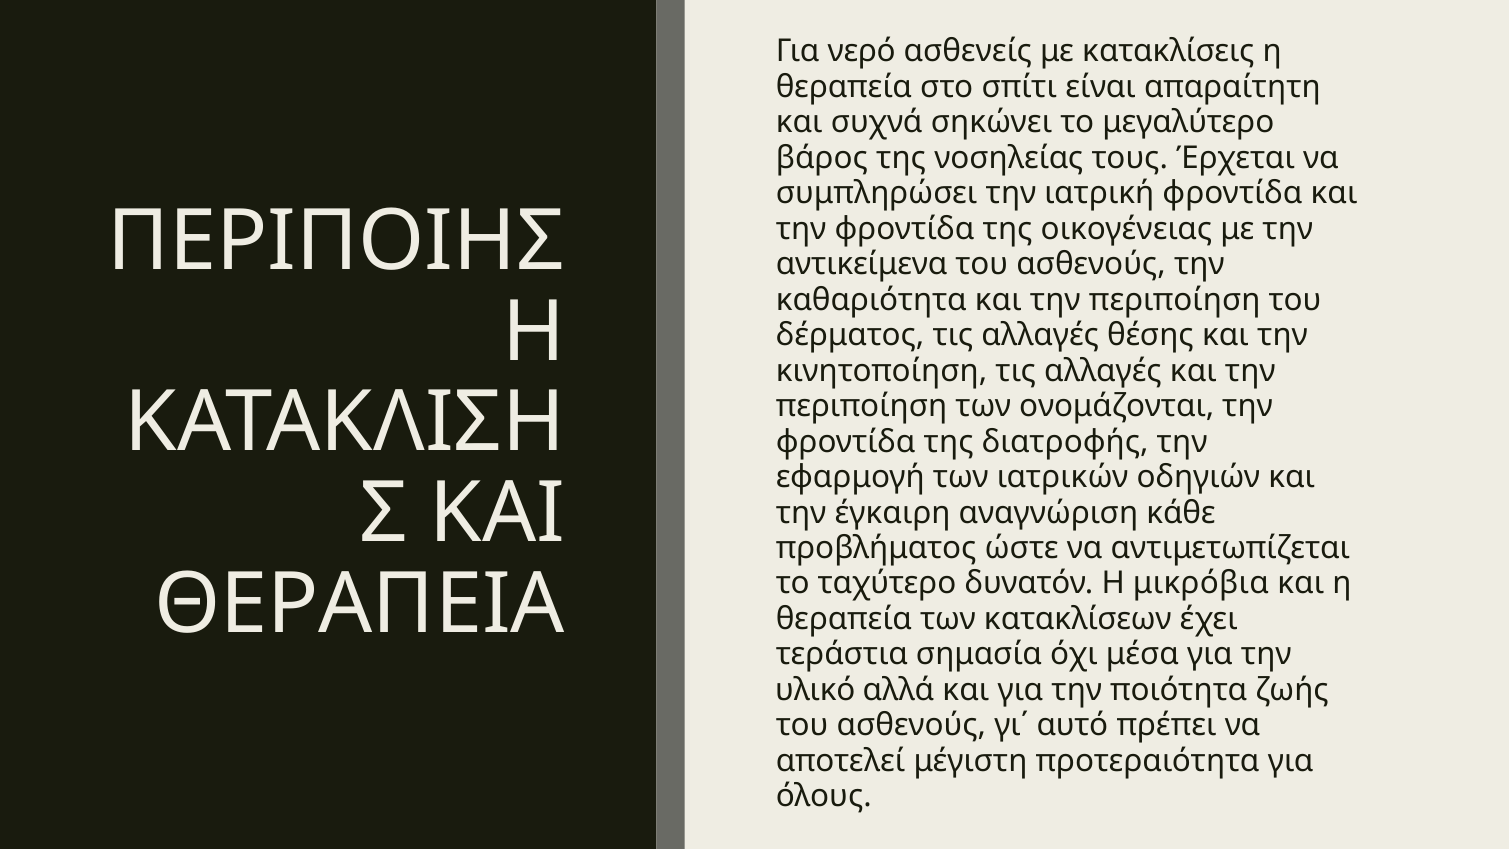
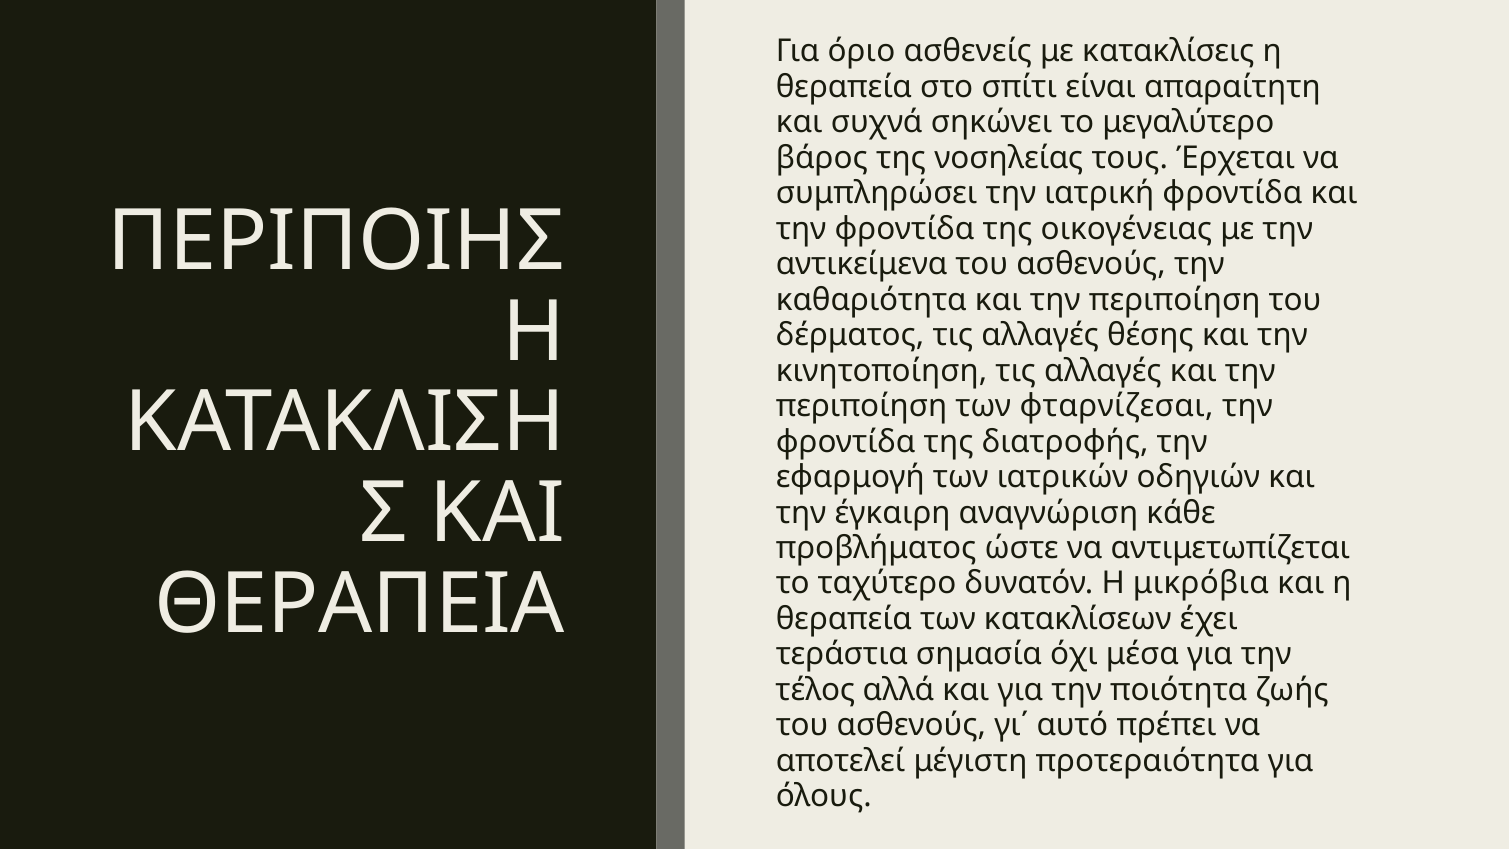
νερό: νερό -> όριο
ονομάζονται: ονομάζονται -> φταρνίζεσαι
υλικό: υλικό -> τέλος
